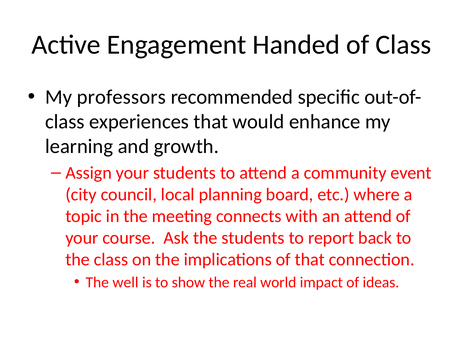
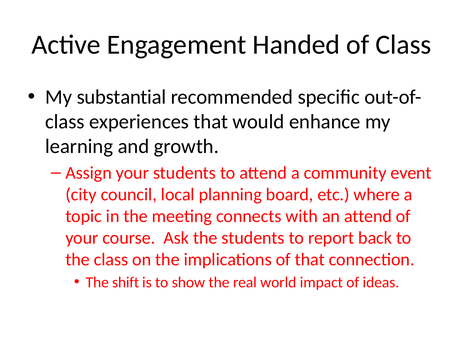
professors: professors -> substantial
well: well -> shift
